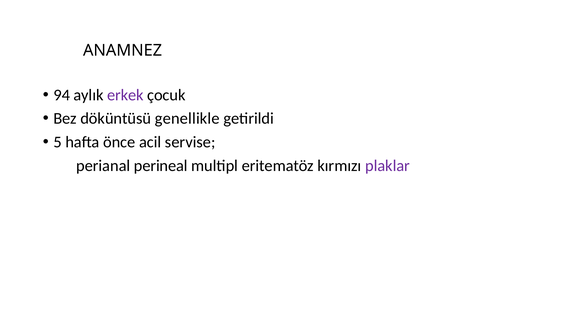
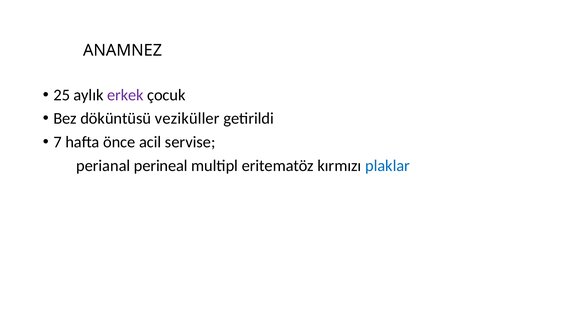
94: 94 -> 25
genellikle: genellikle -> veziküller
5: 5 -> 7
plaklar colour: purple -> blue
